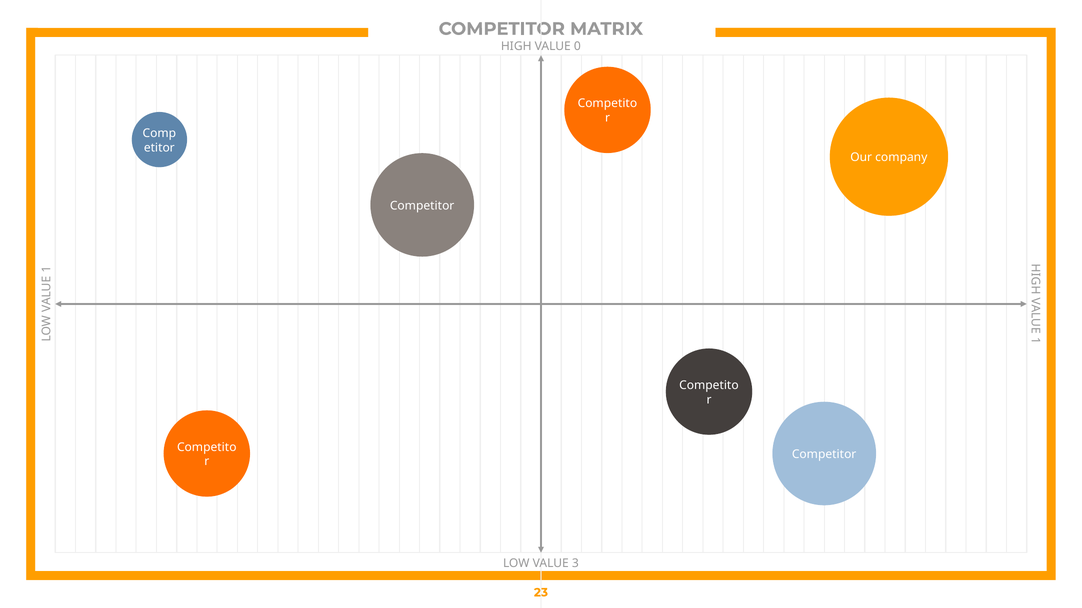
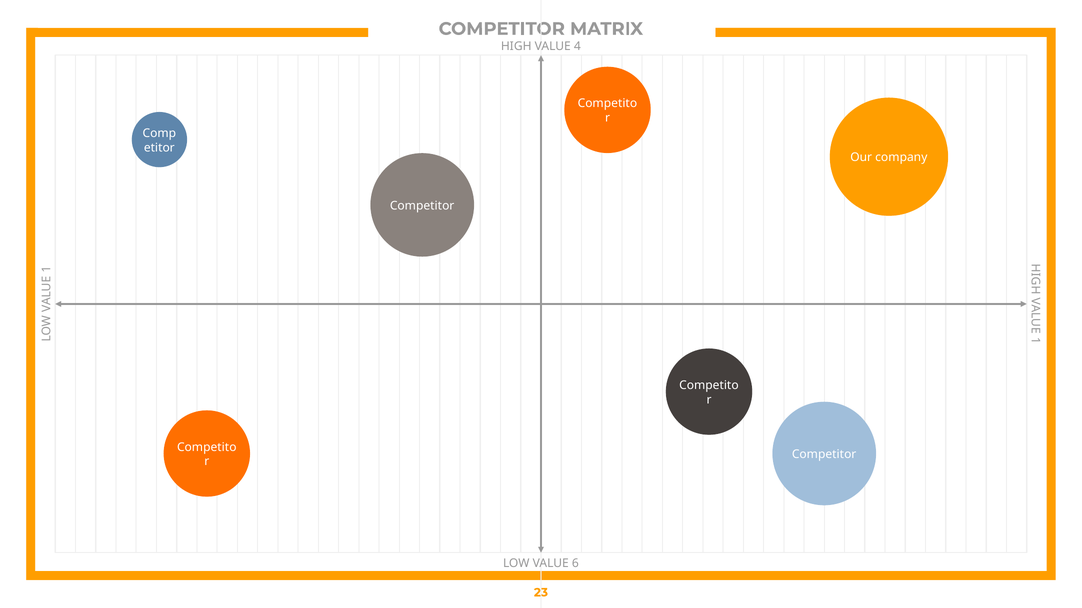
0: 0 -> 4
3: 3 -> 6
